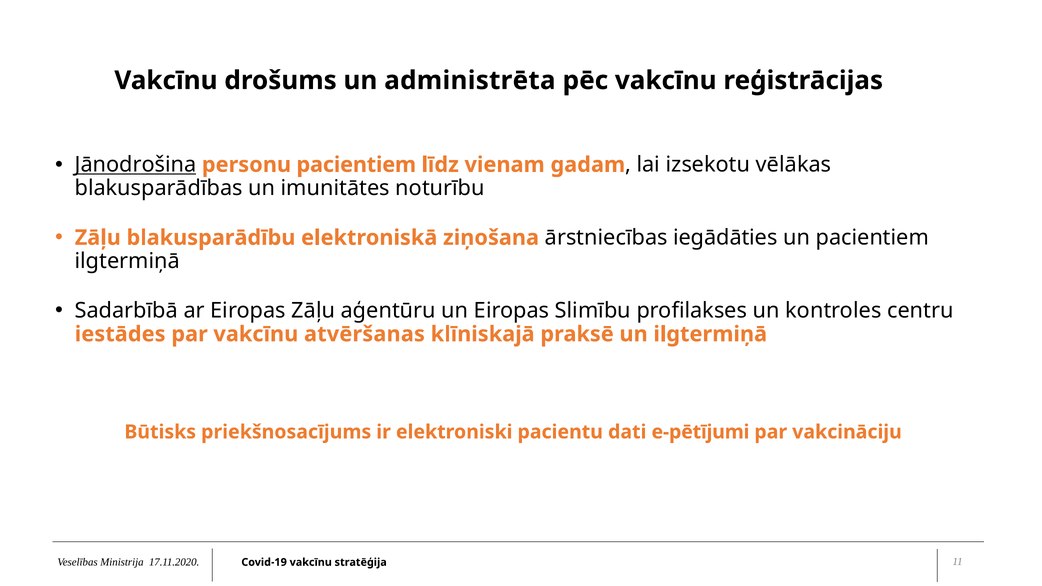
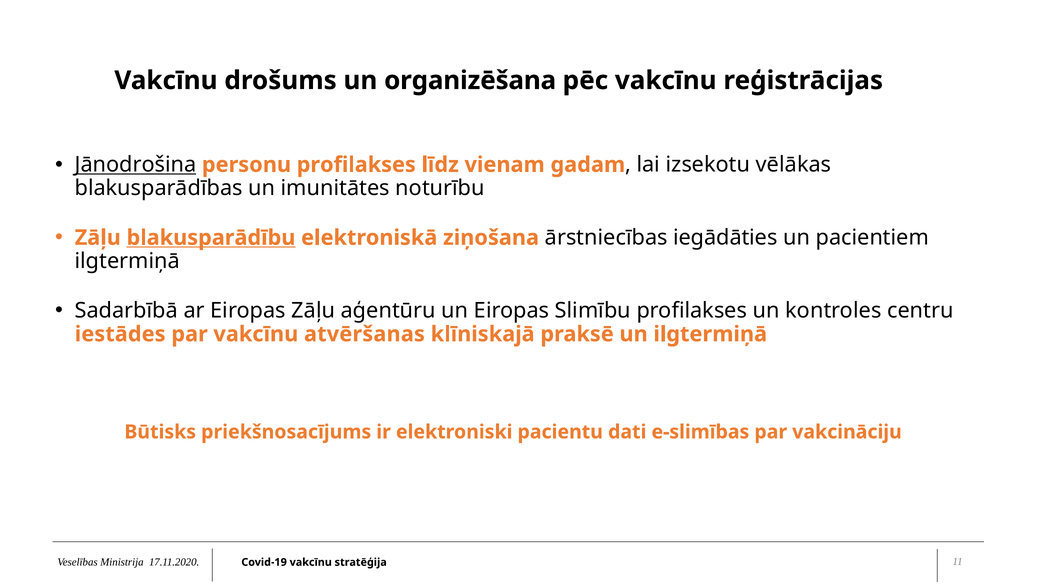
administrēta: administrēta -> organizēšana
personu pacientiem: pacientiem -> profilakses
blakusparādību underline: none -> present
e-pētījumi: e-pētījumi -> e-slimības
